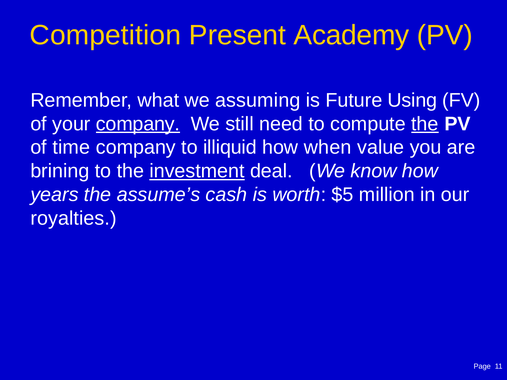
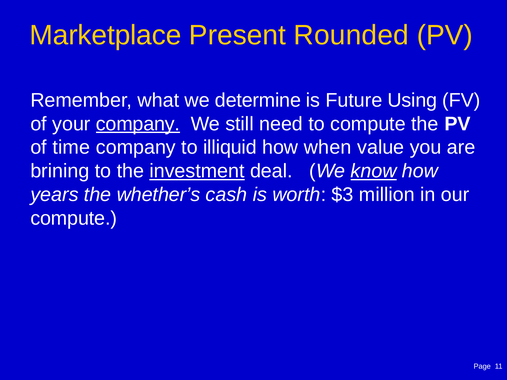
Competition: Competition -> Marketplace
Academy: Academy -> Rounded
assuming: assuming -> determine
the at (425, 124) underline: present -> none
know underline: none -> present
assume’s: assume’s -> whether’s
$5: $5 -> $3
royalties at (74, 219): royalties -> compute
